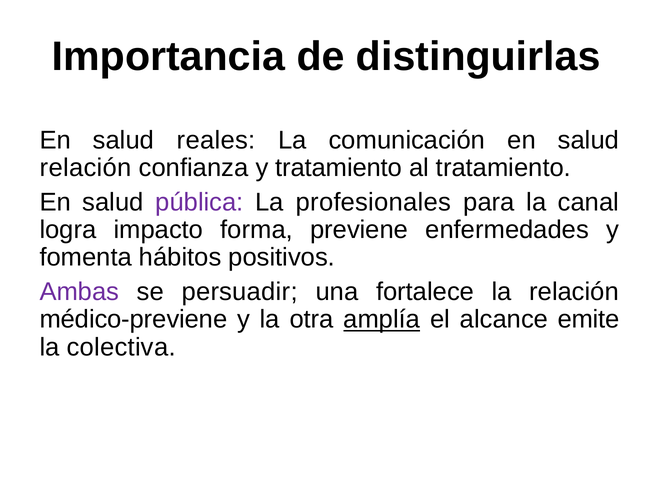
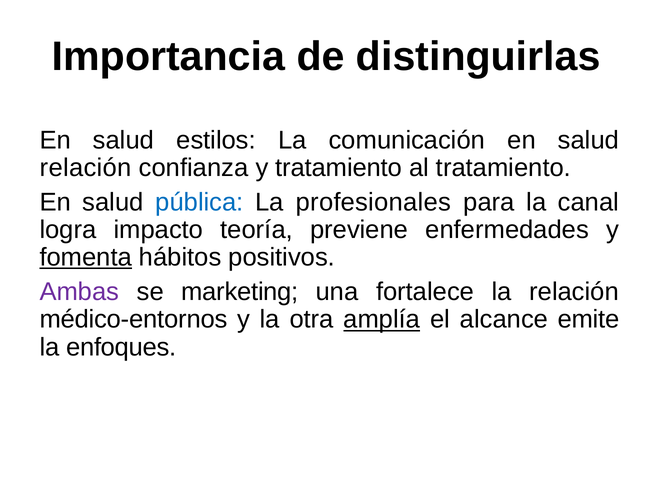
reales: reales -> estilos
pública colour: purple -> blue
forma: forma -> teoría
fomenta underline: none -> present
persuadir: persuadir -> marketing
médico-previene: médico-previene -> médico-entornos
colectiva: colectiva -> enfoques
